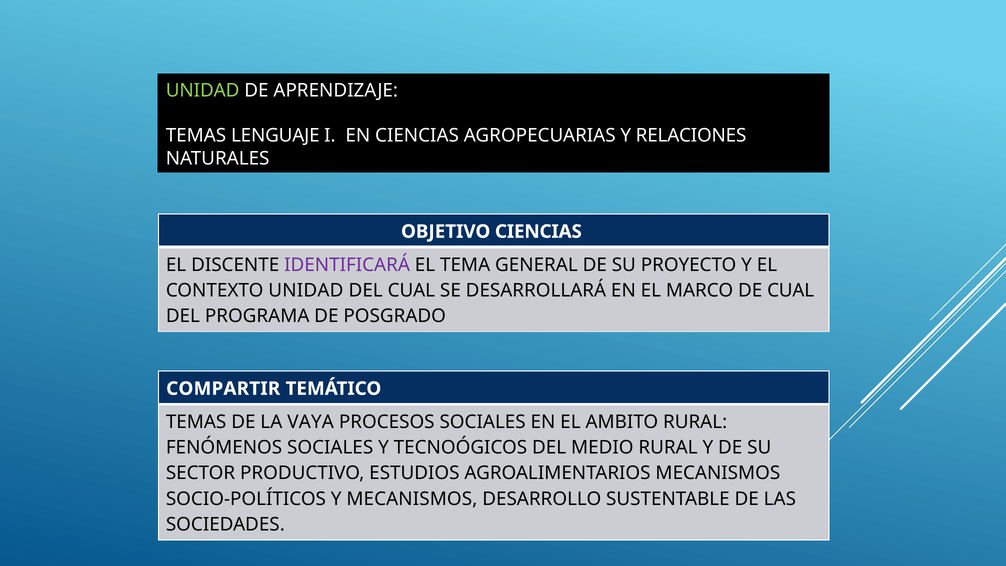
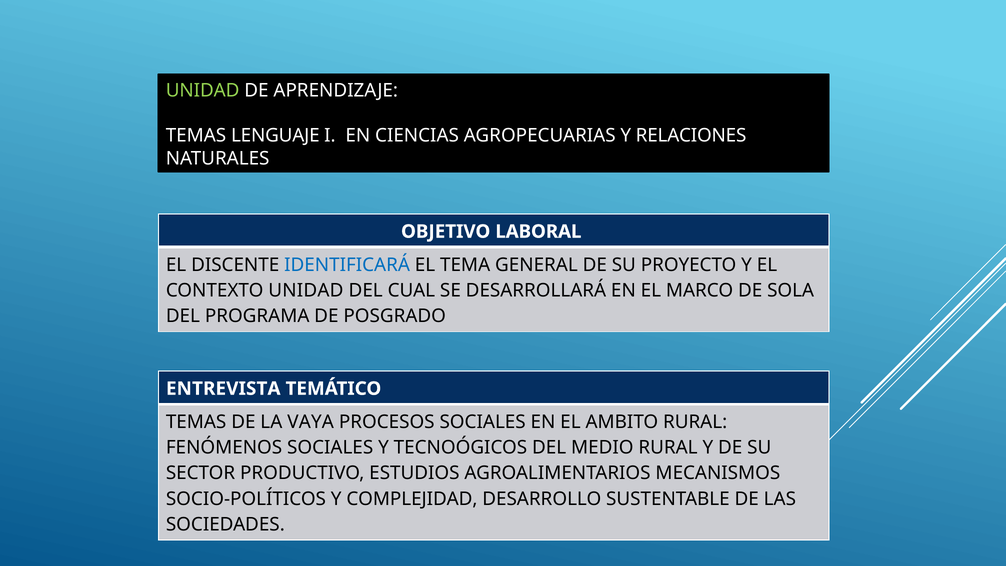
OBJETIVO CIENCIAS: CIENCIAS -> LABORAL
IDENTIFICARÁ colour: purple -> blue
DE CUAL: CUAL -> SOLA
COMPARTIR: COMPARTIR -> ENTREVISTA
Y MECANISMOS: MECANISMOS -> COMPLEJIDAD
